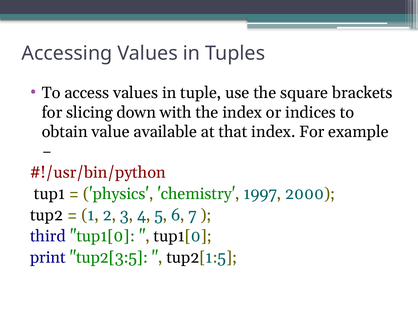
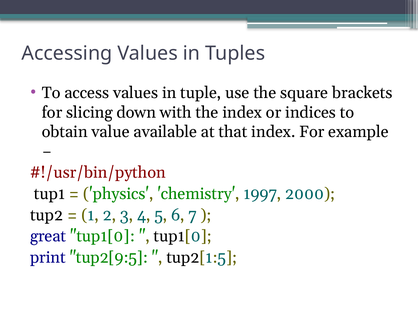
third: third -> great
tup2[3:5: tup2[3:5 -> tup2[9:5
